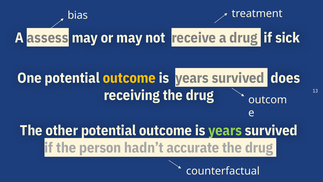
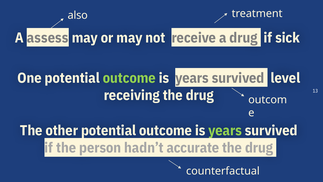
bias: bias -> also
outcome at (129, 78) colour: yellow -> light green
does: does -> level
